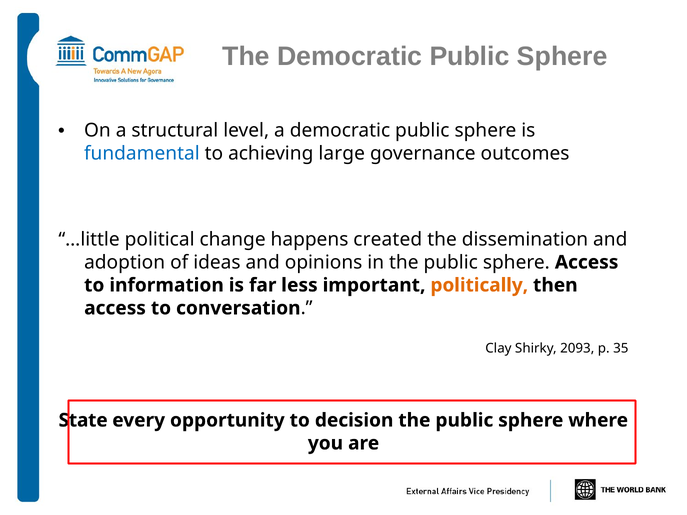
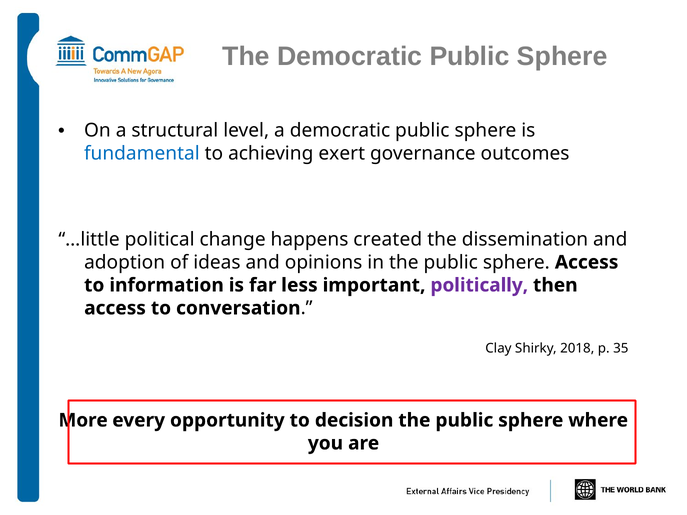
large: large -> exert
politically colour: orange -> purple
2093: 2093 -> 2018
State: State -> More
